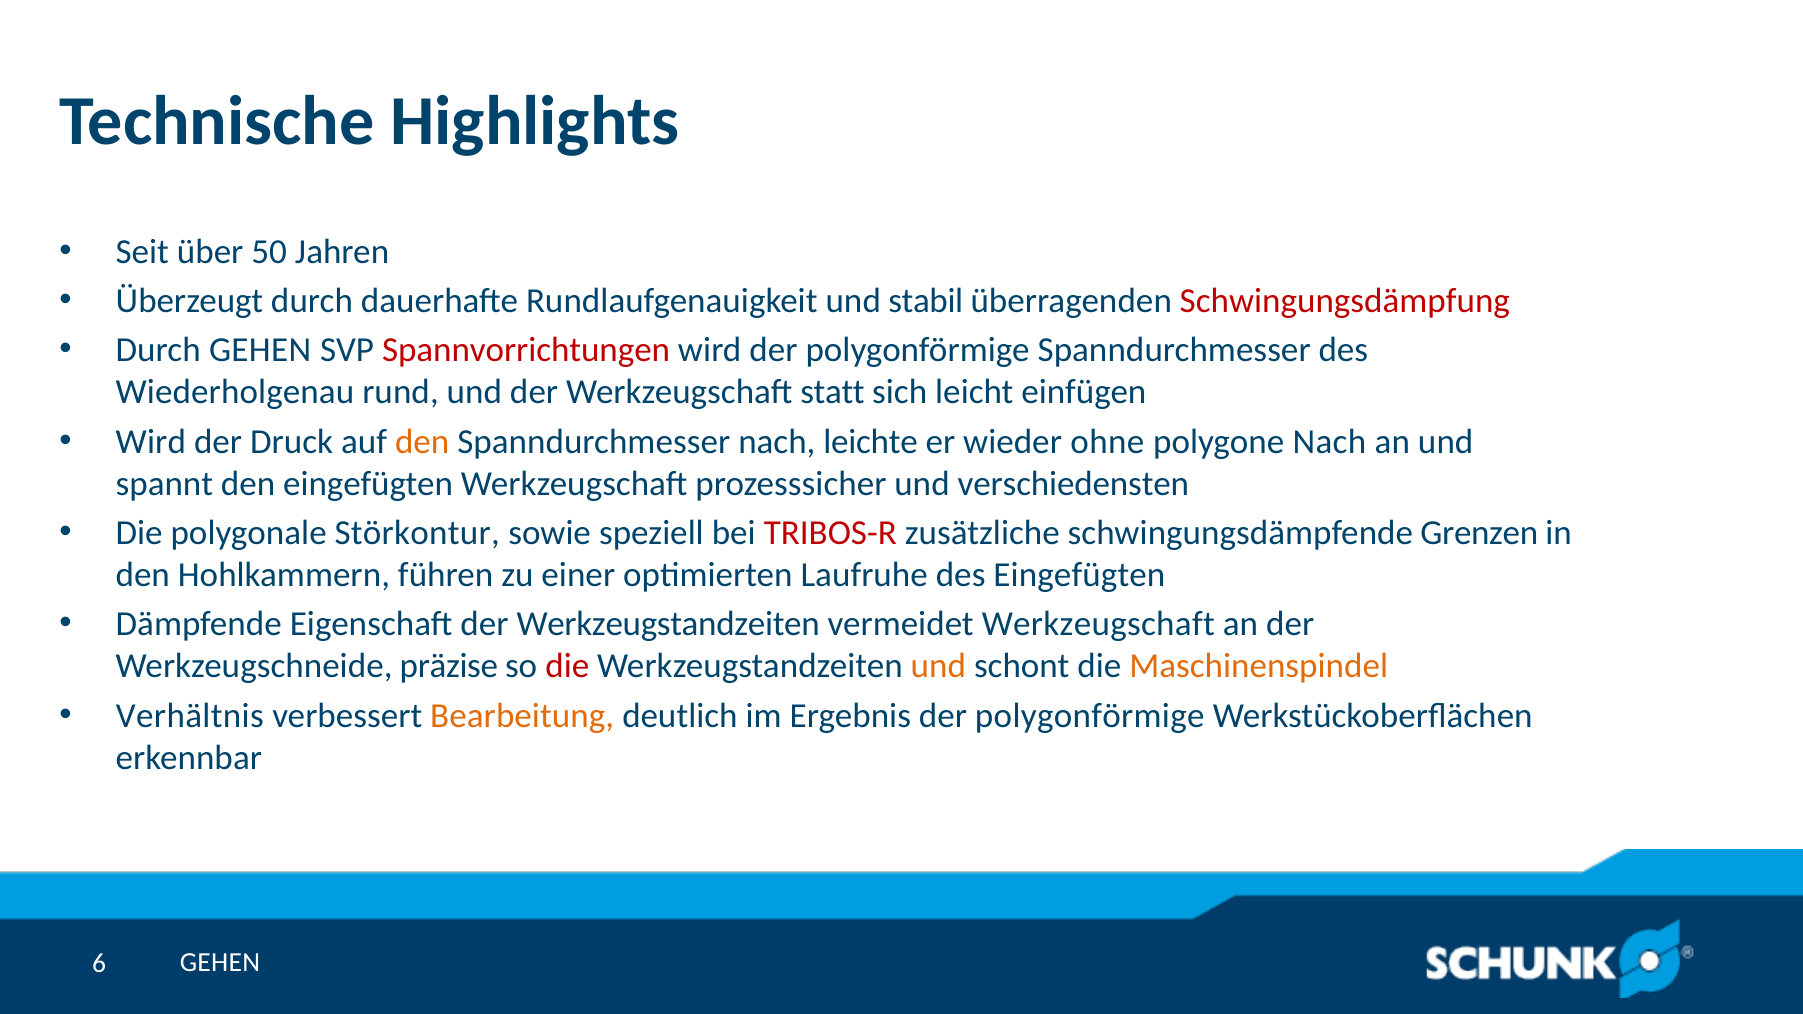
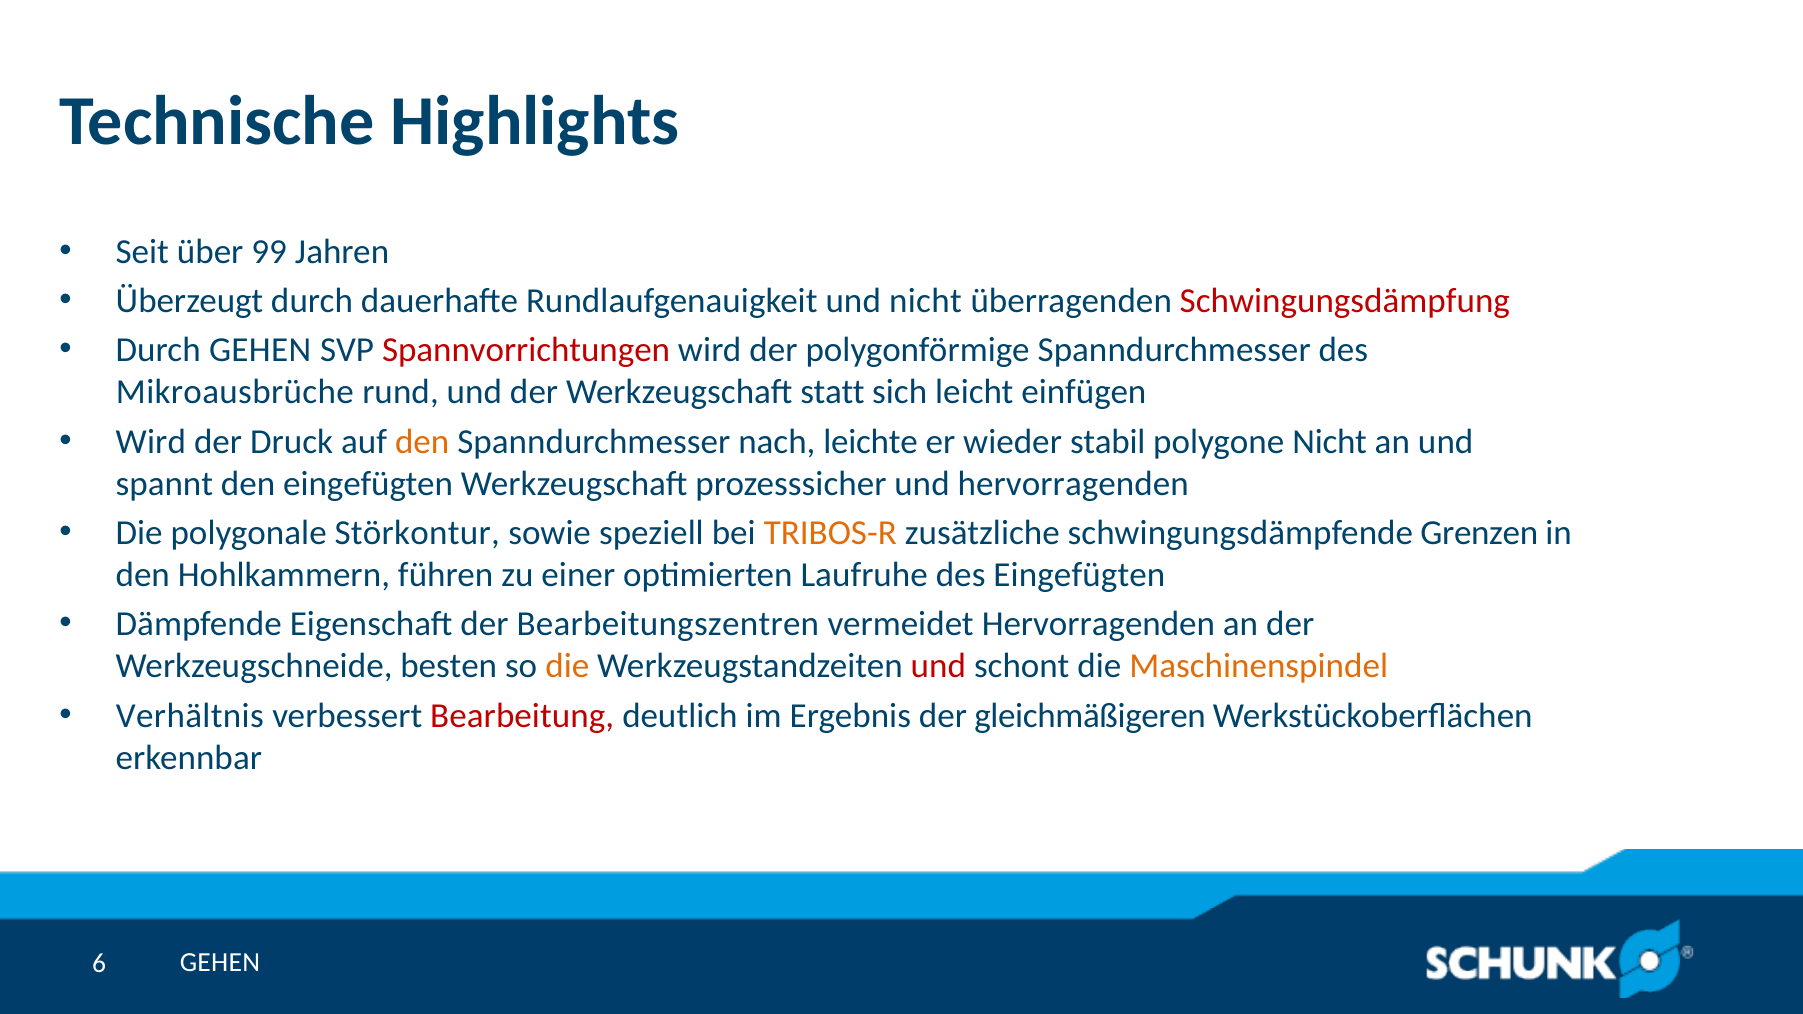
50: 50 -> 99
und stabil: stabil -> nicht
Wiederholgenau: Wiederholgenau -> Mikroausbrüche
ohne: ohne -> stabil
polygone Nach: Nach -> Nicht
und verschiedensten: verschiedensten -> hervorragenden
TRIBOS-R colour: red -> orange
der Werkzeugstandzeiten: Werkzeugstandzeiten -> Bearbeitungszentren
vermeidet Werkzeugschaft: Werkzeugschaft -> Hervorragenden
präzise: präzise -> besten
die at (567, 667) colour: red -> orange
und at (938, 667) colour: orange -> red
Bearbeitung colour: orange -> red
Ergebnis der polygonförmige: polygonförmige -> gleichmäßigeren
